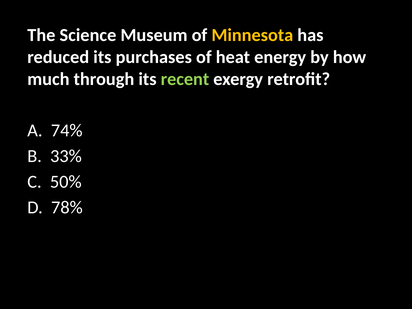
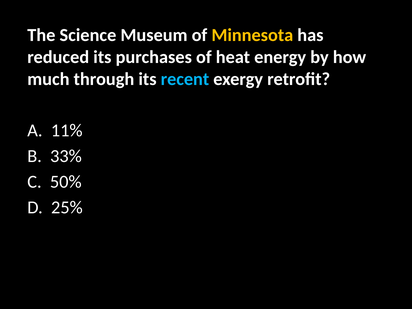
recent colour: light green -> light blue
74%: 74% -> 11%
78%: 78% -> 25%
